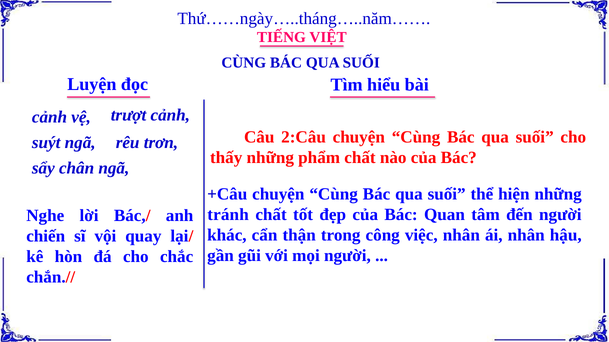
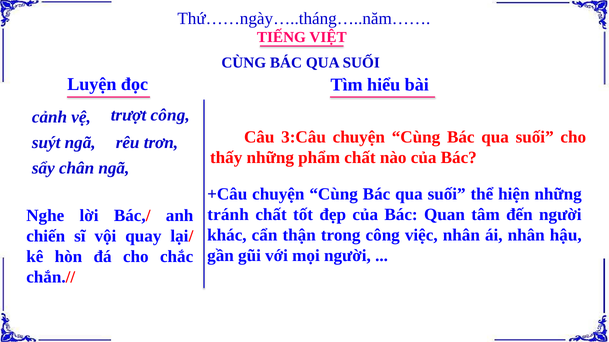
trượt cảnh: cảnh -> công
2:Câu: 2:Câu -> 3:Câu
